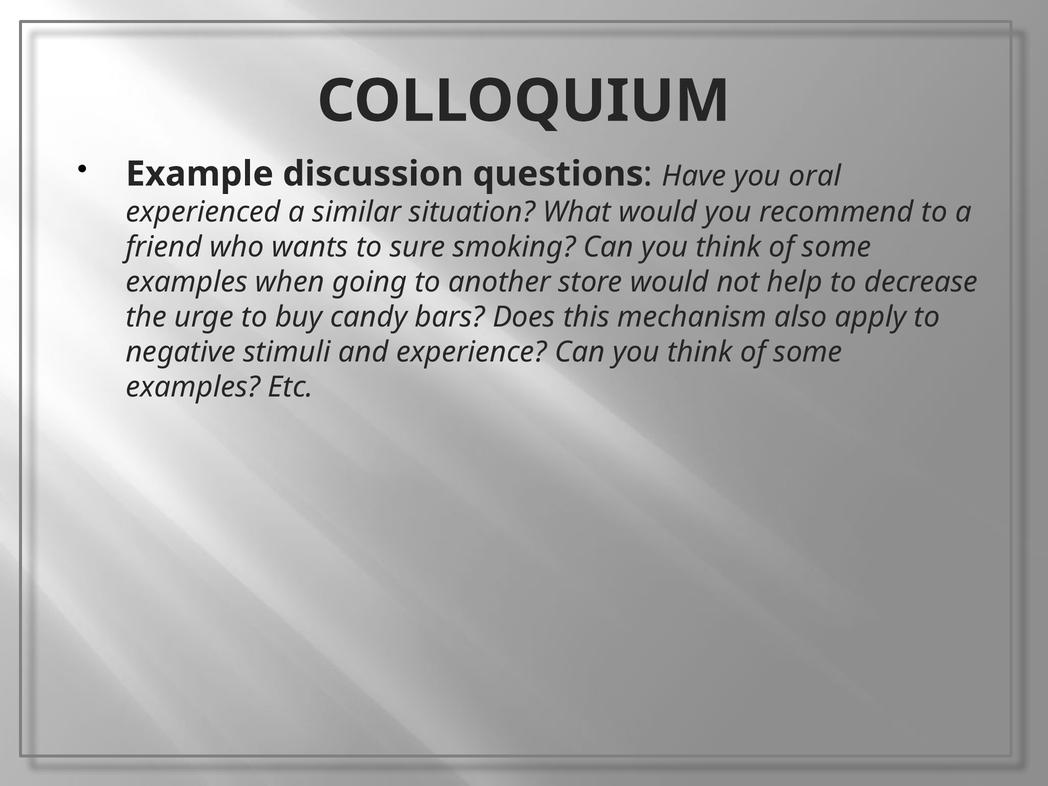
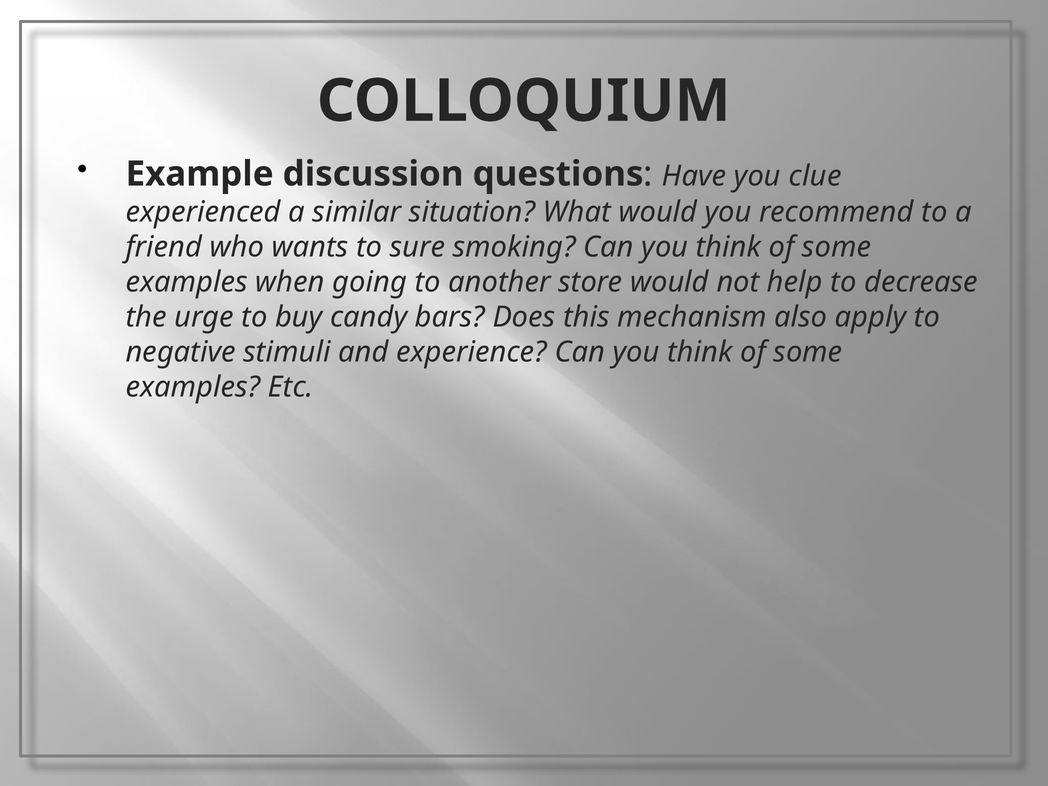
oral: oral -> clue
